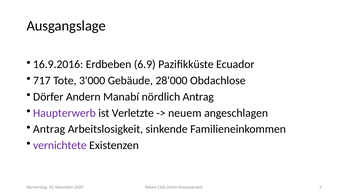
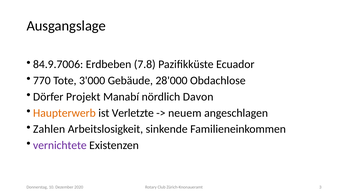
16.9.2016: 16.9.2016 -> 84.9.7006
6.9: 6.9 -> 7.8
717: 717 -> 770
Andern: Andern -> Projekt
nördlich Antrag: Antrag -> Davon
Haupterwerb colour: purple -> orange
Antrag at (49, 129): Antrag -> Zahlen
